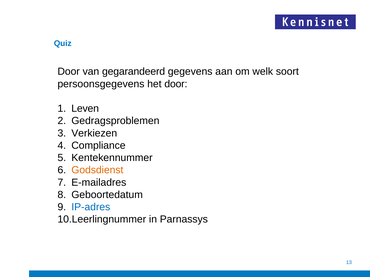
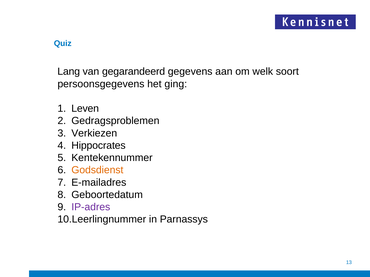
Door at (69, 72): Door -> Lang
het door: door -> ging
Compliance: Compliance -> Hippocrates
IP-adres colour: blue -> purple
